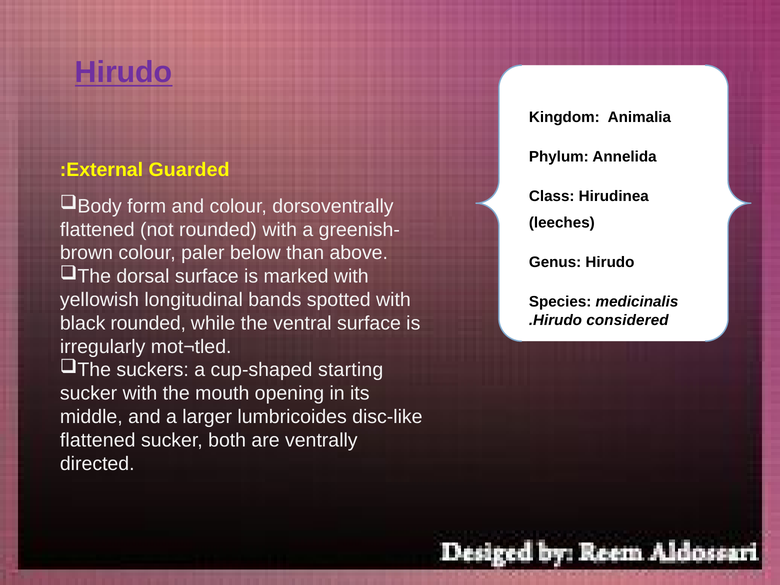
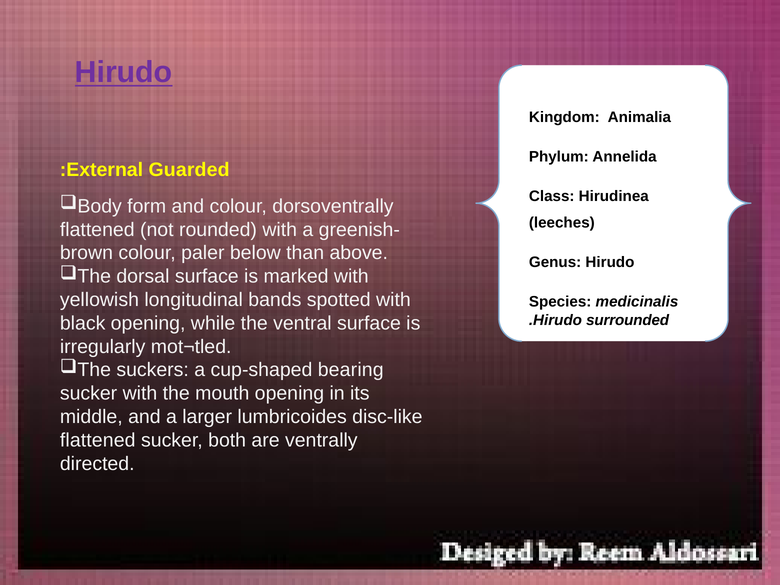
considered: considered -> surrounded
black rounded: rounded -> opening
starting: starting -> bearing
